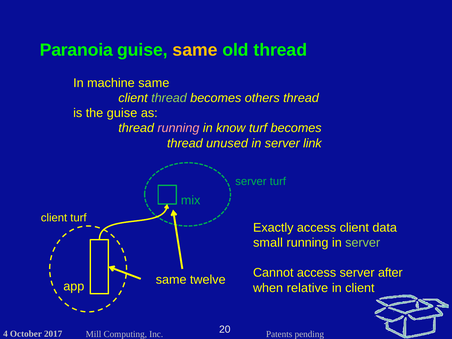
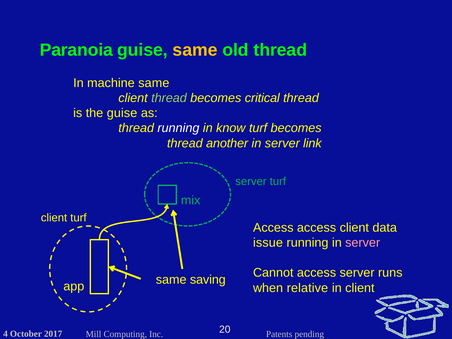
others: others -> critical
running at (178, 128) colour: pink -> white
unused: unused -> another
Exactly at (273, 228): Exactly -> Access
small: small -> issue
server at (363, 243) colour: light green -> pink
after: after -> runs
twelve: twelve -> saving
